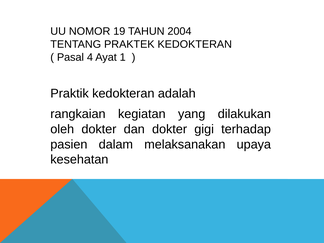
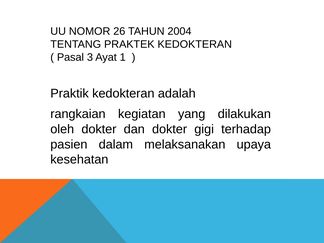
19: 19 -> 26
4: 4 -> 3
